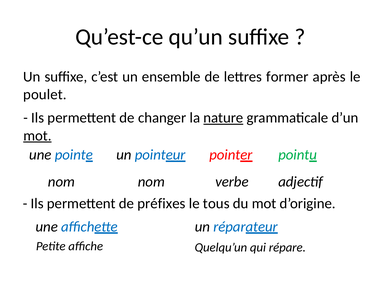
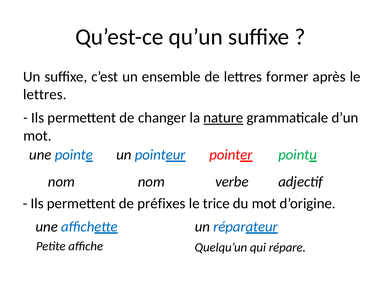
poulet at (45, 94): poulet -> lettres
mot at (37, 136) underline: present -> none
tous: tous -> trice
